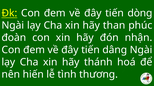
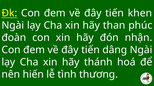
dòng: dòng -> khen
